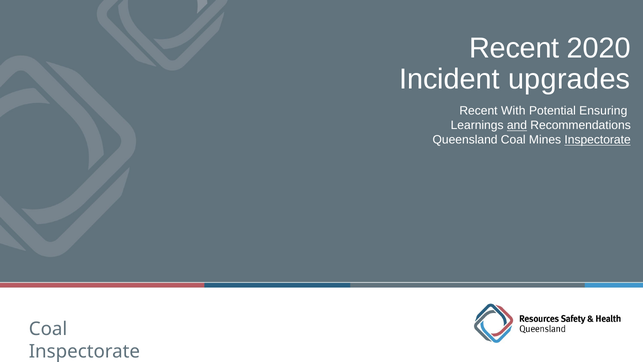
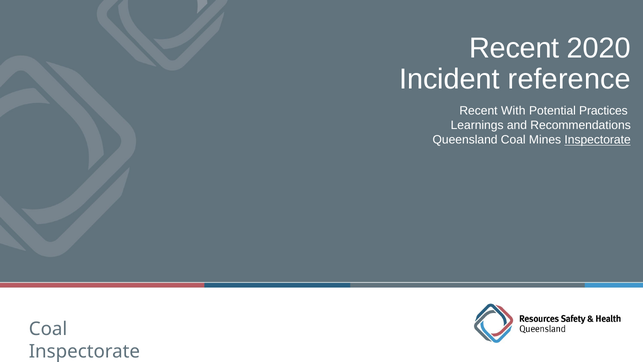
upgrades: upgrades -> reference
Ensuring: Ensuring -> Practices
and underline: present -> none
